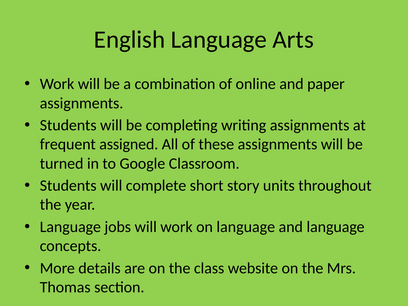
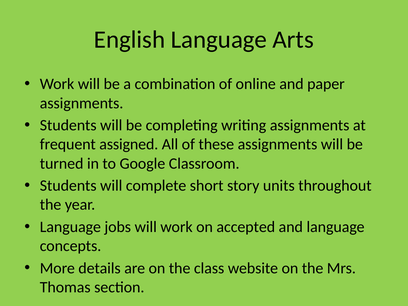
on language: language -> accepted
